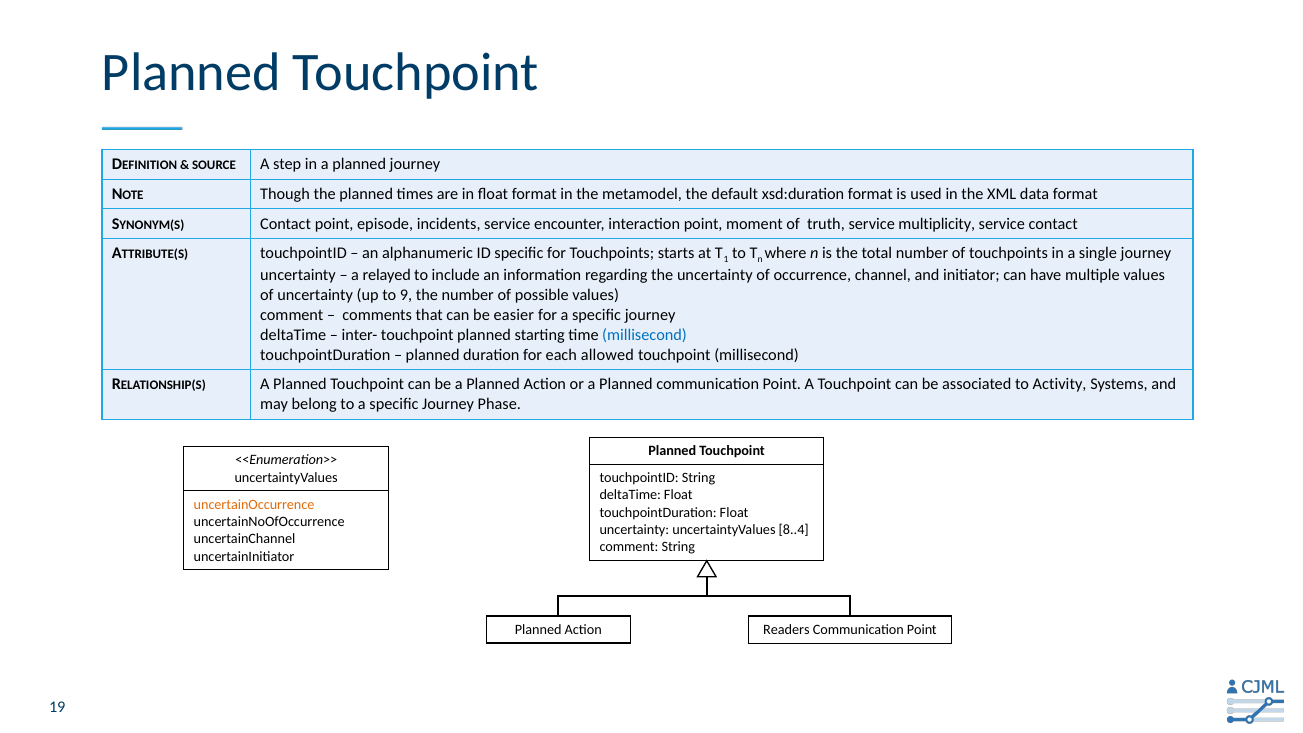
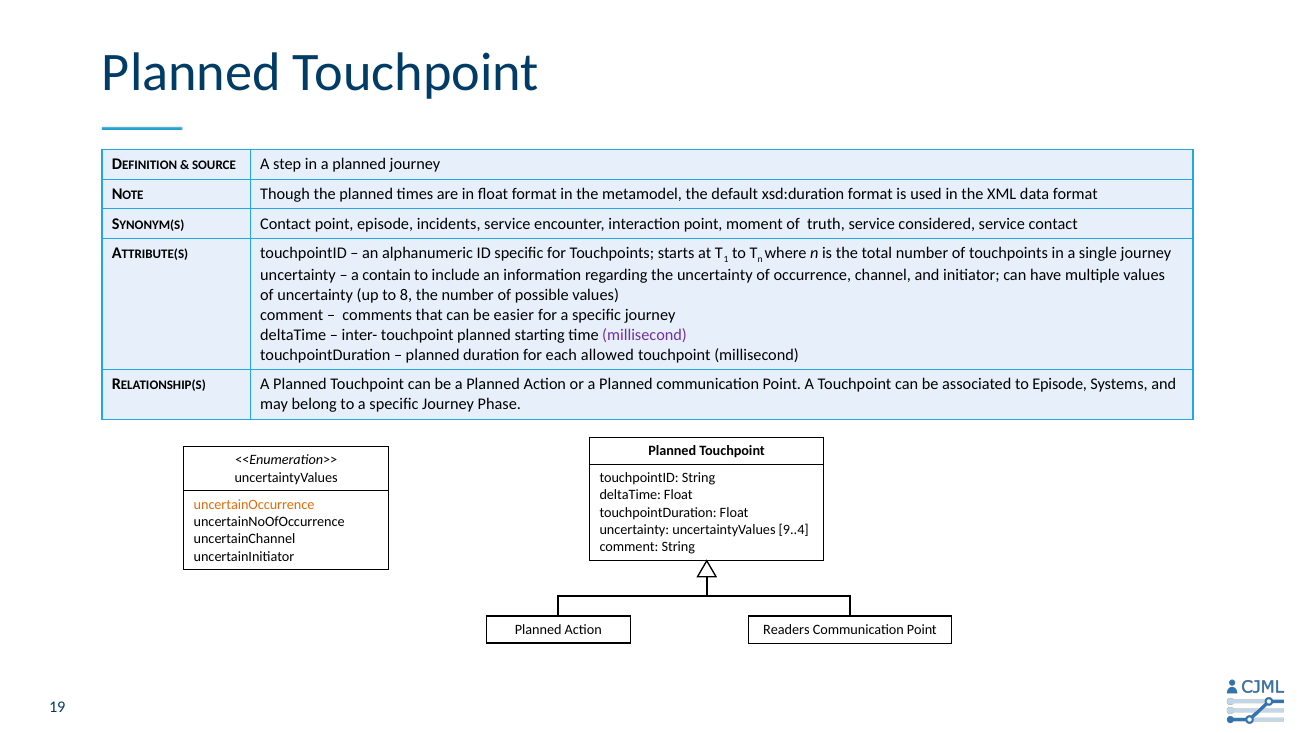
multiplicity: multiplicity -> considered
relayed: relayed -> contain
9: 9 -> 8
millisecond at (645, 335) colour: blue -> purple
to Activity: Activity -> Episode
8..4: 8..4 -> 9..4
